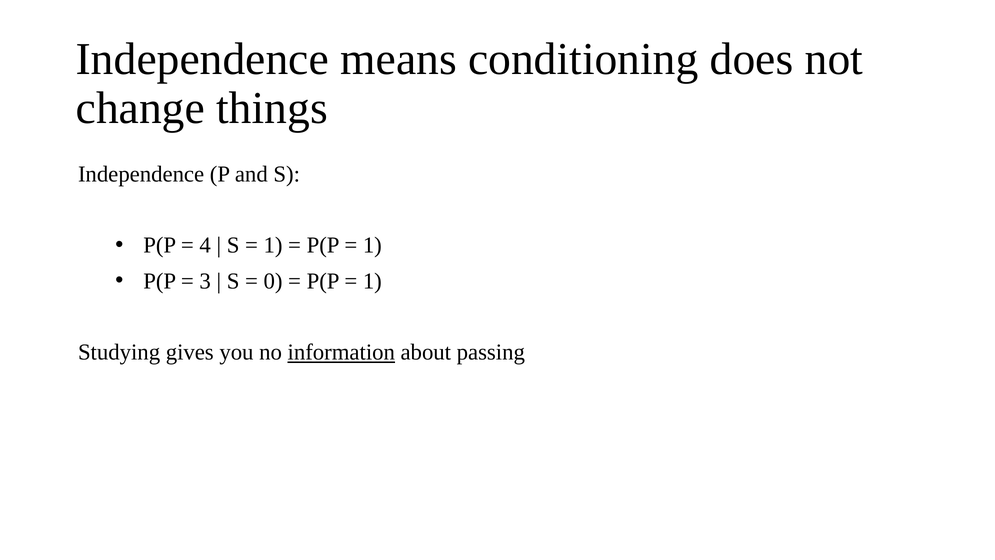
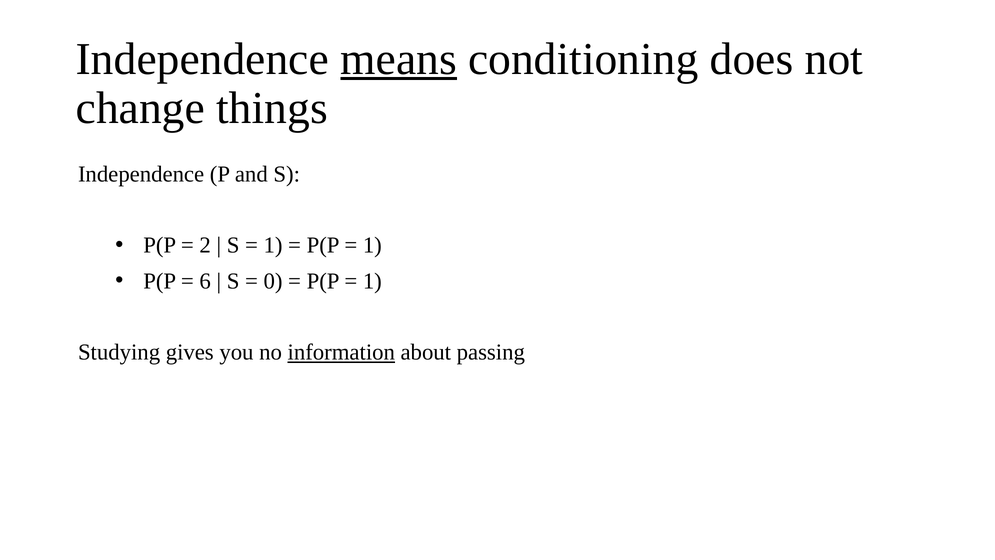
means underline: none -> present
4: 4 -> 2
3: 3 -> 6
